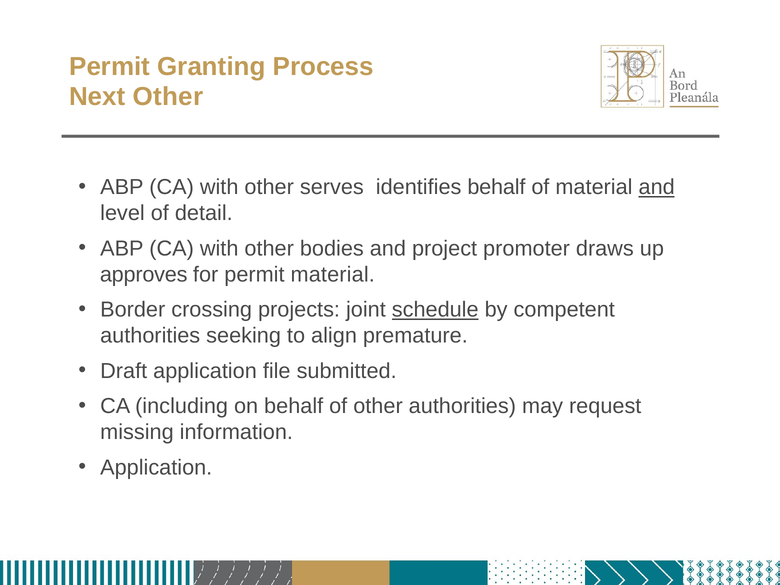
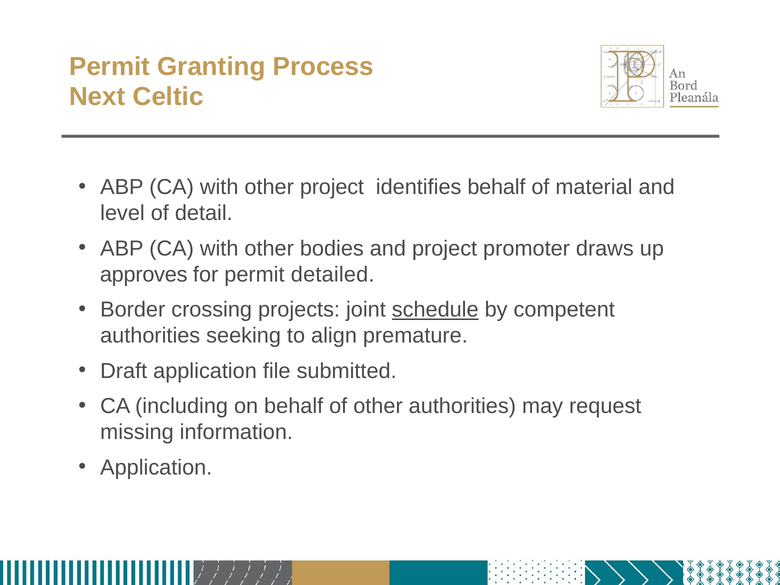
Next Other: Other -> Celtic
other serves: serves -> project
and at (657, 187) underline: present -> none
permit material: material -> detailed
